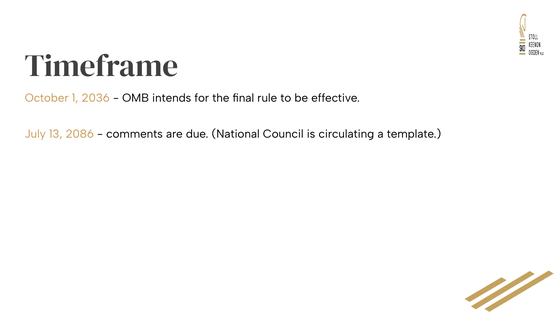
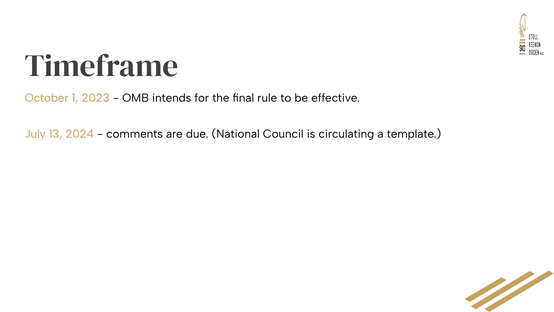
2036: 2036 -> 2023
2086: 2086 -> 2024
